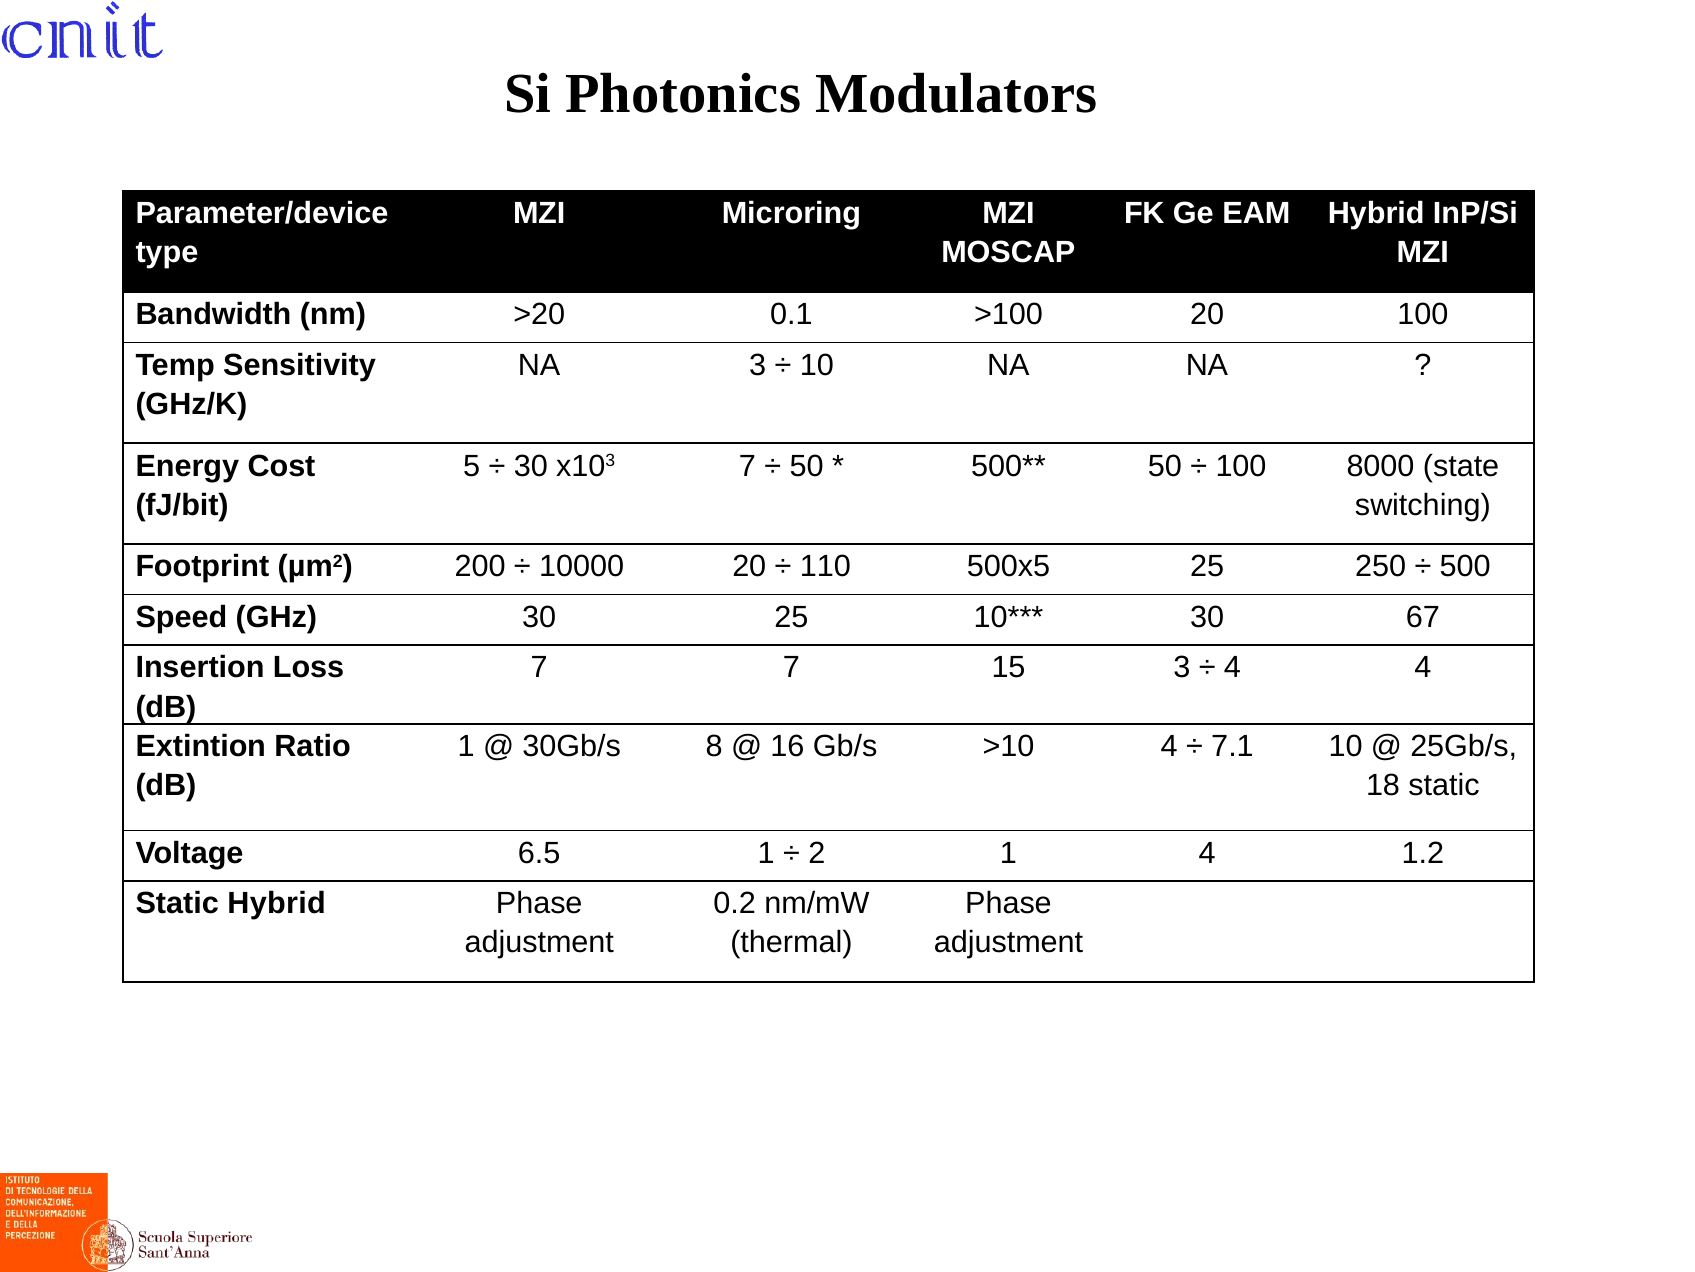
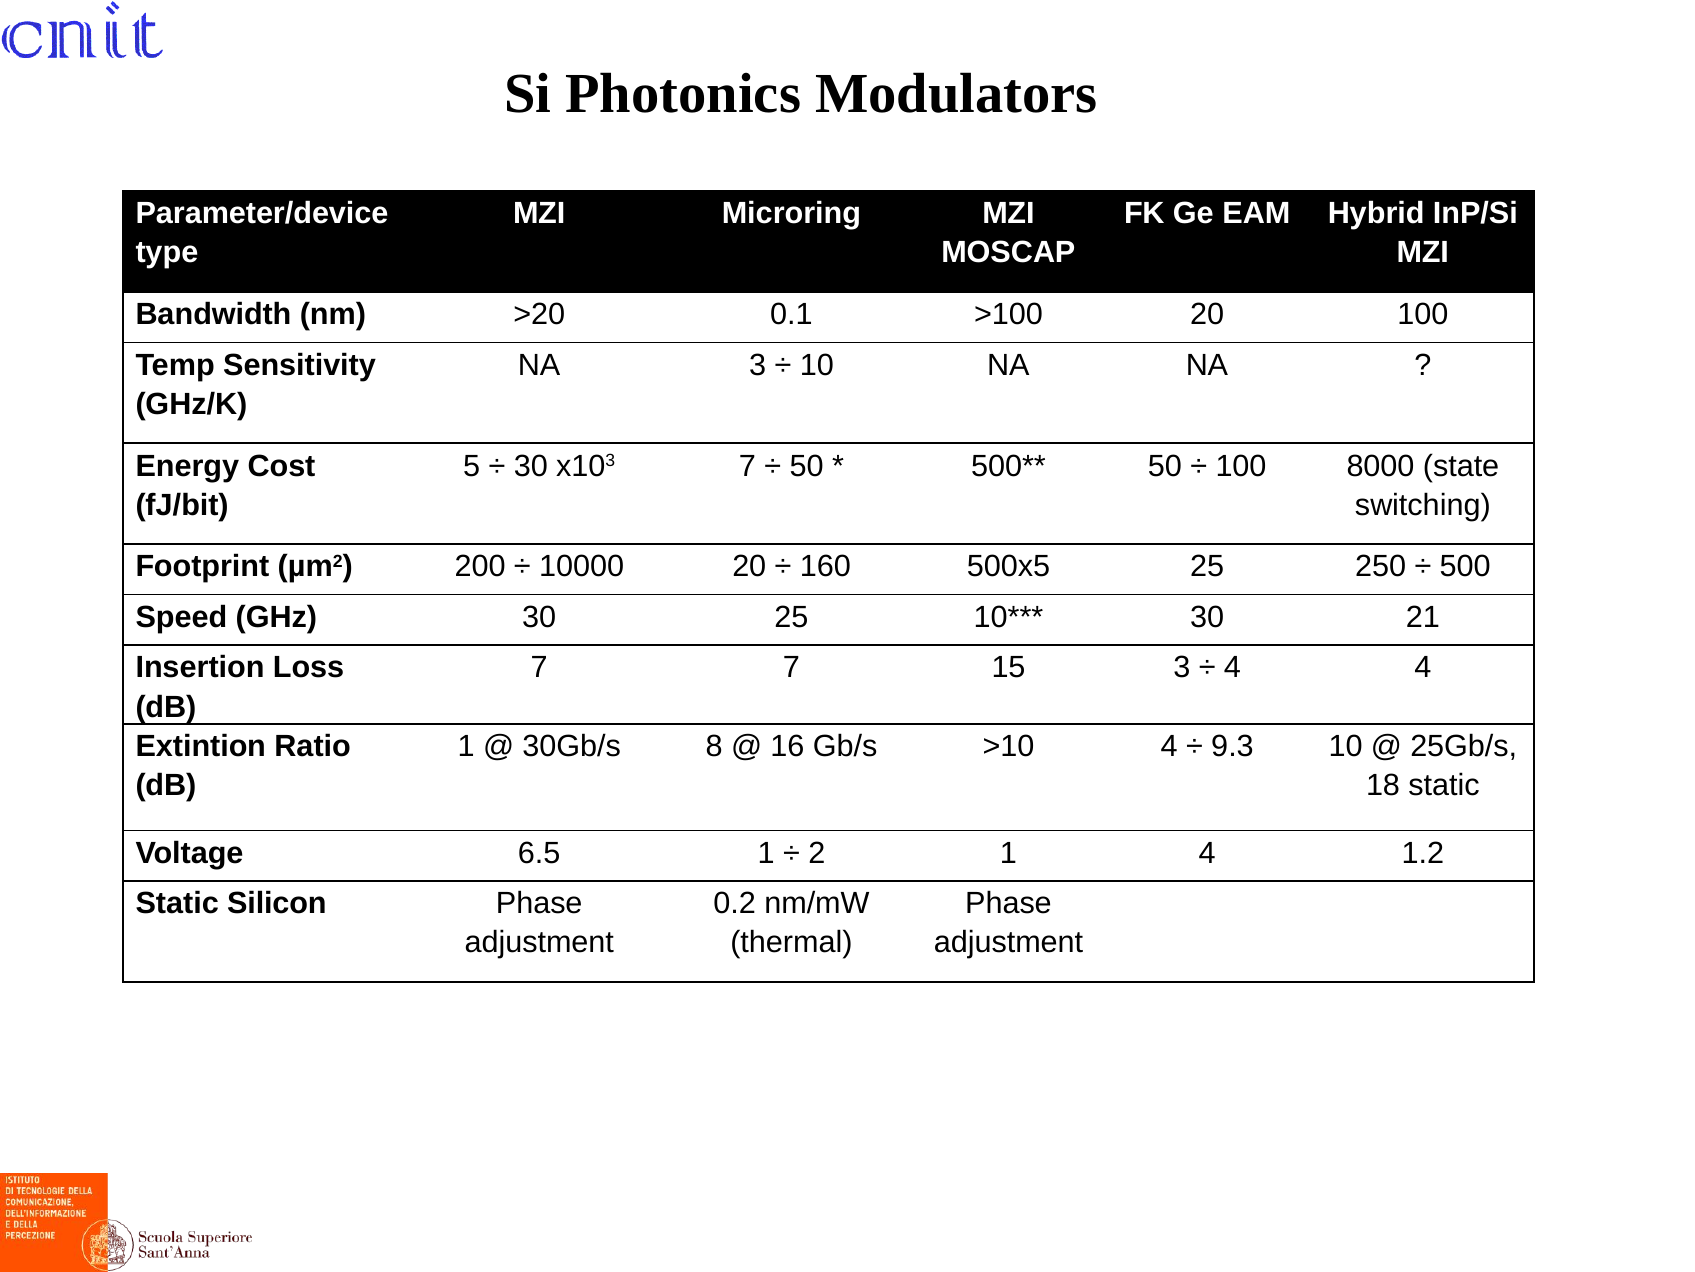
110: 110 -> 160
67: 67 -> 21
7.1: 7.1 -> 9.3
Static Hybrid: Hybrid -> Silicon
